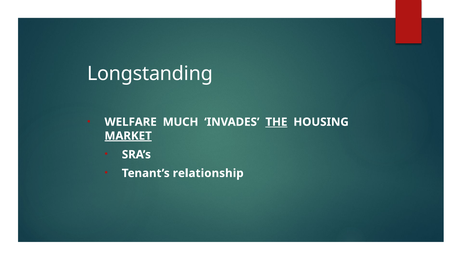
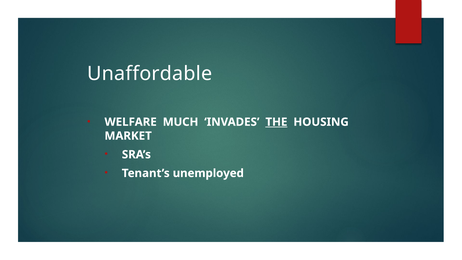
Longstanding: Longstanding -> Unaffordable
MARKET underline: present -> none
relationship: relationship -> unemployed
